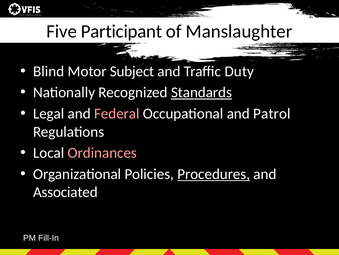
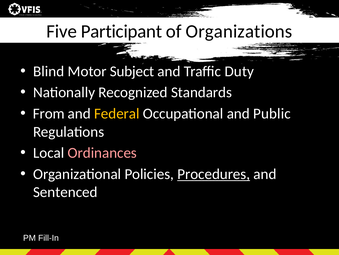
Manslaughter: Manslaughter -> Organizations
Standards underline: present -> none
Legal: Legal -> From
Federal colour: pink -> yellow
Patrol: Patrol -> Public
Associated: Associated -> Sentenced
